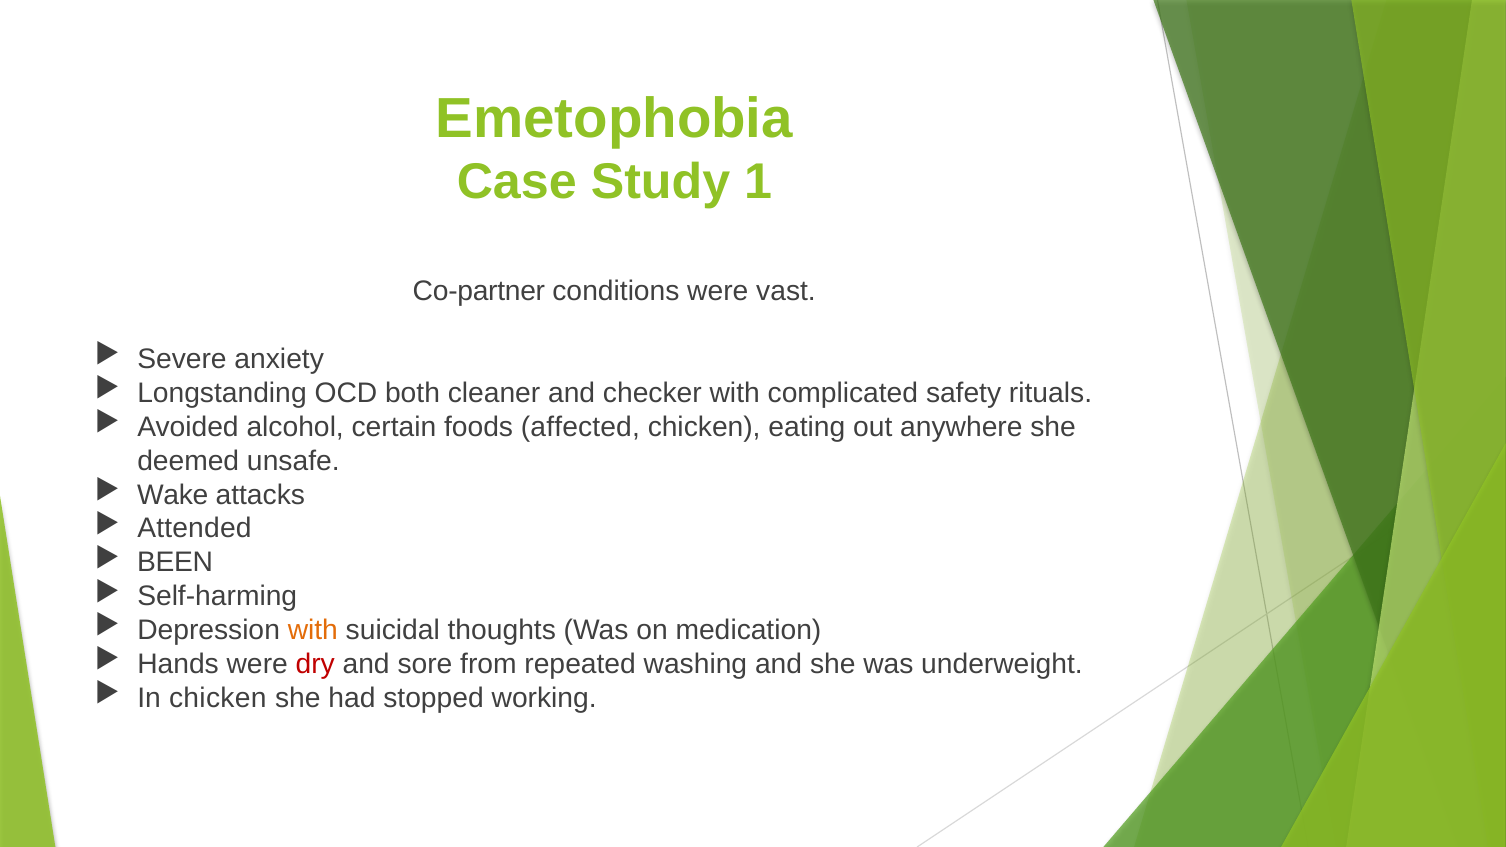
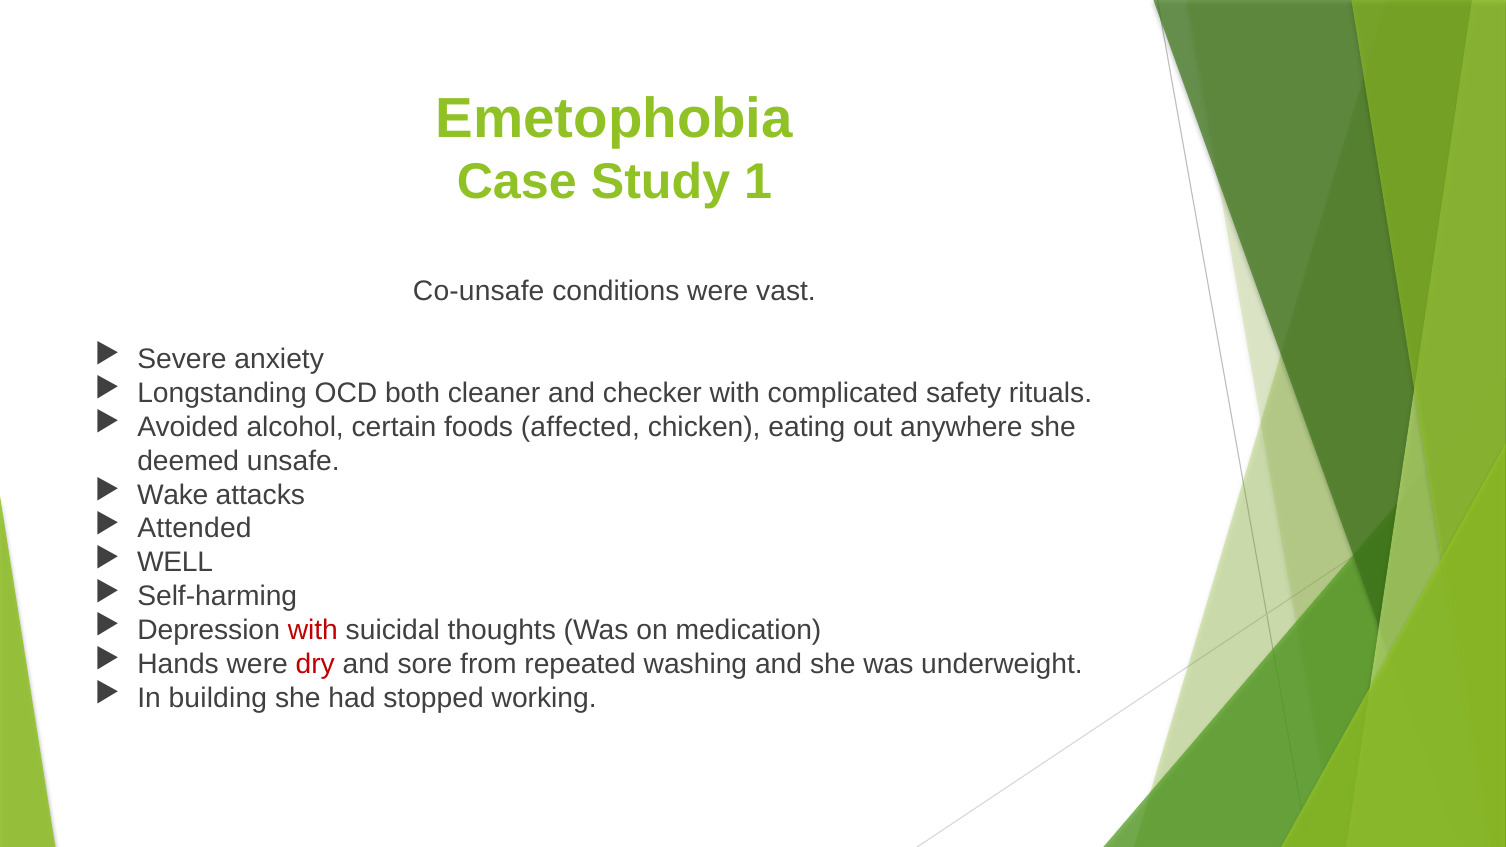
Co-partner: Co-partner -> Co-unsafe
BEEN: BEEN -> WELL
with at (313, 630) colour: orange -> red
In chicken: chicken -> building
